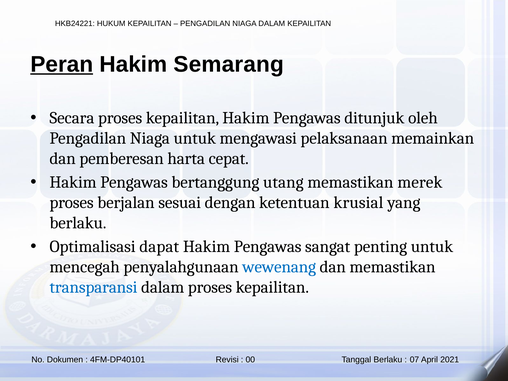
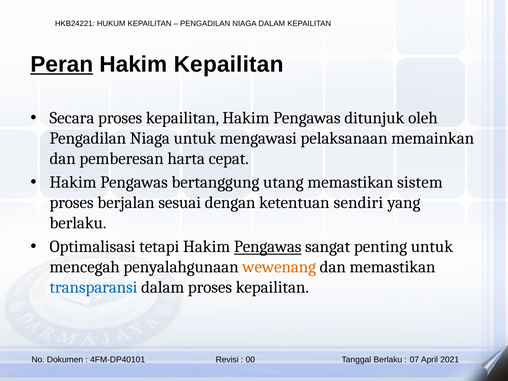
Hakim Semarang: Semarang -> Kepailitan
merek: merek -> sistem
krusial: krusial -> sendiri
dapat: dapat -> tetapi
Pengawas at (268, 247) underline: none -> present
wewenang colour: blue -> orange
